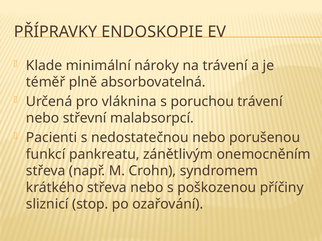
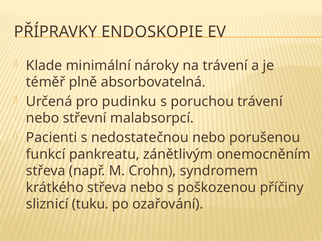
vláknina: vláknina -> pudinku
stop: stop -> tuku
